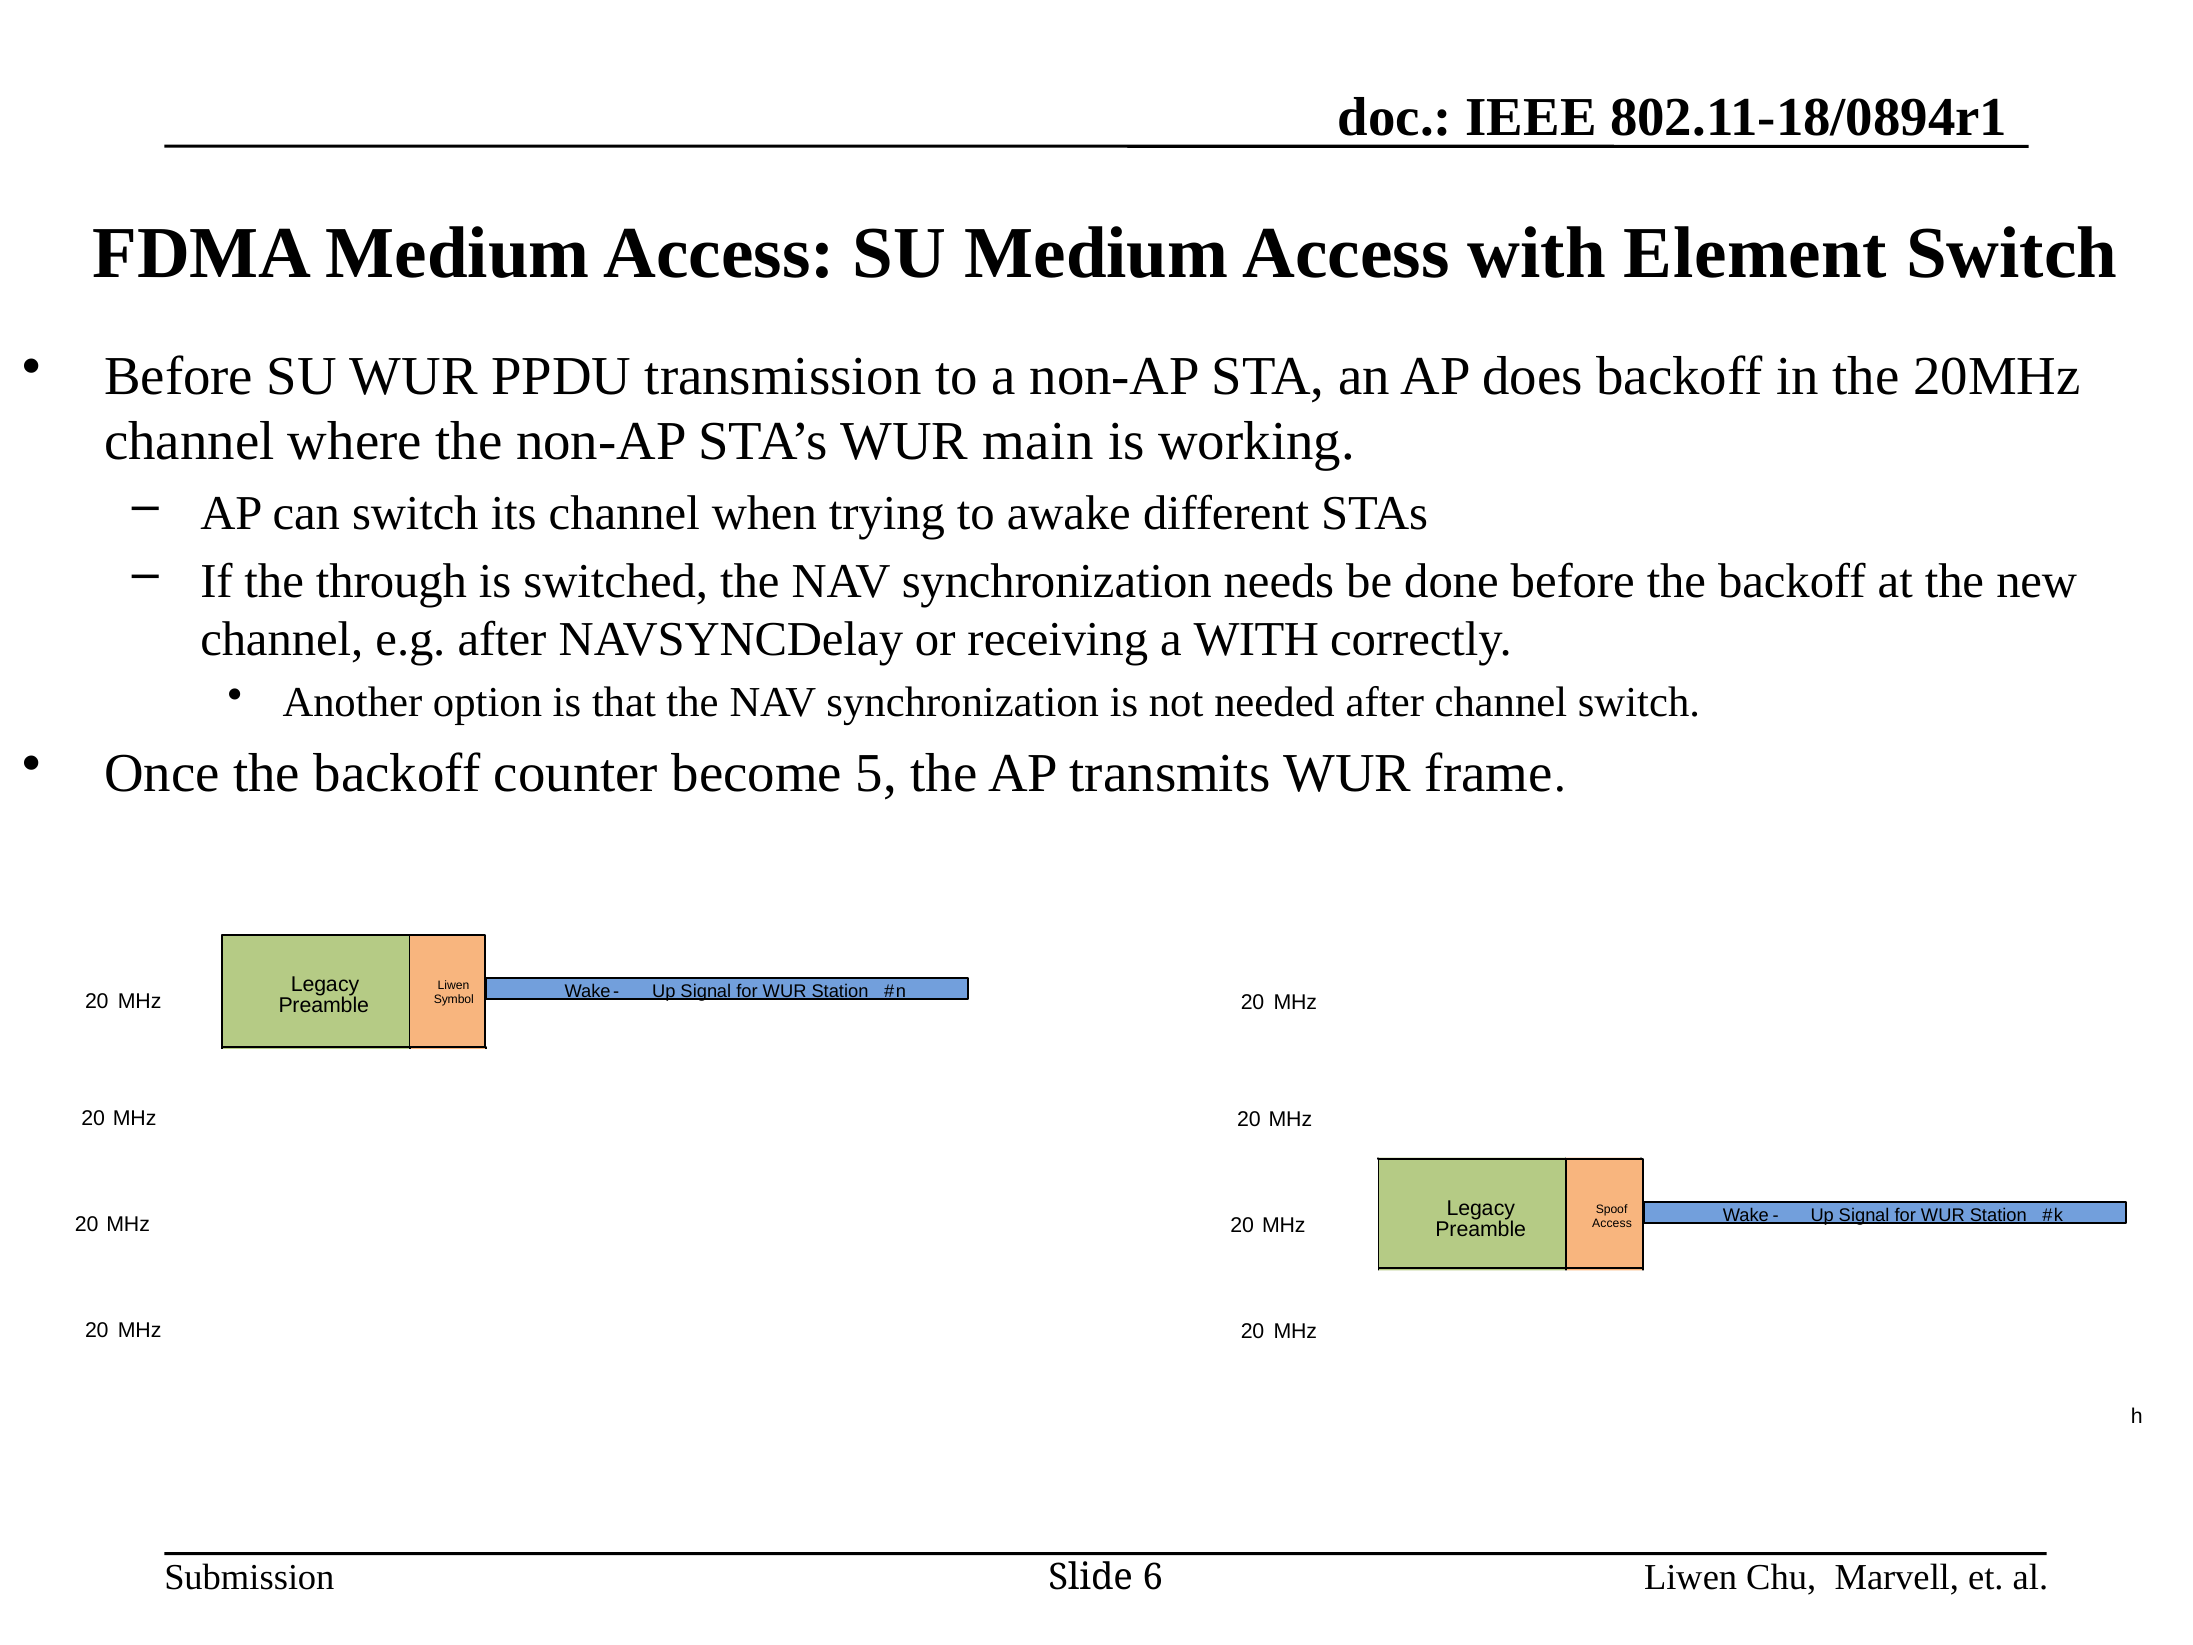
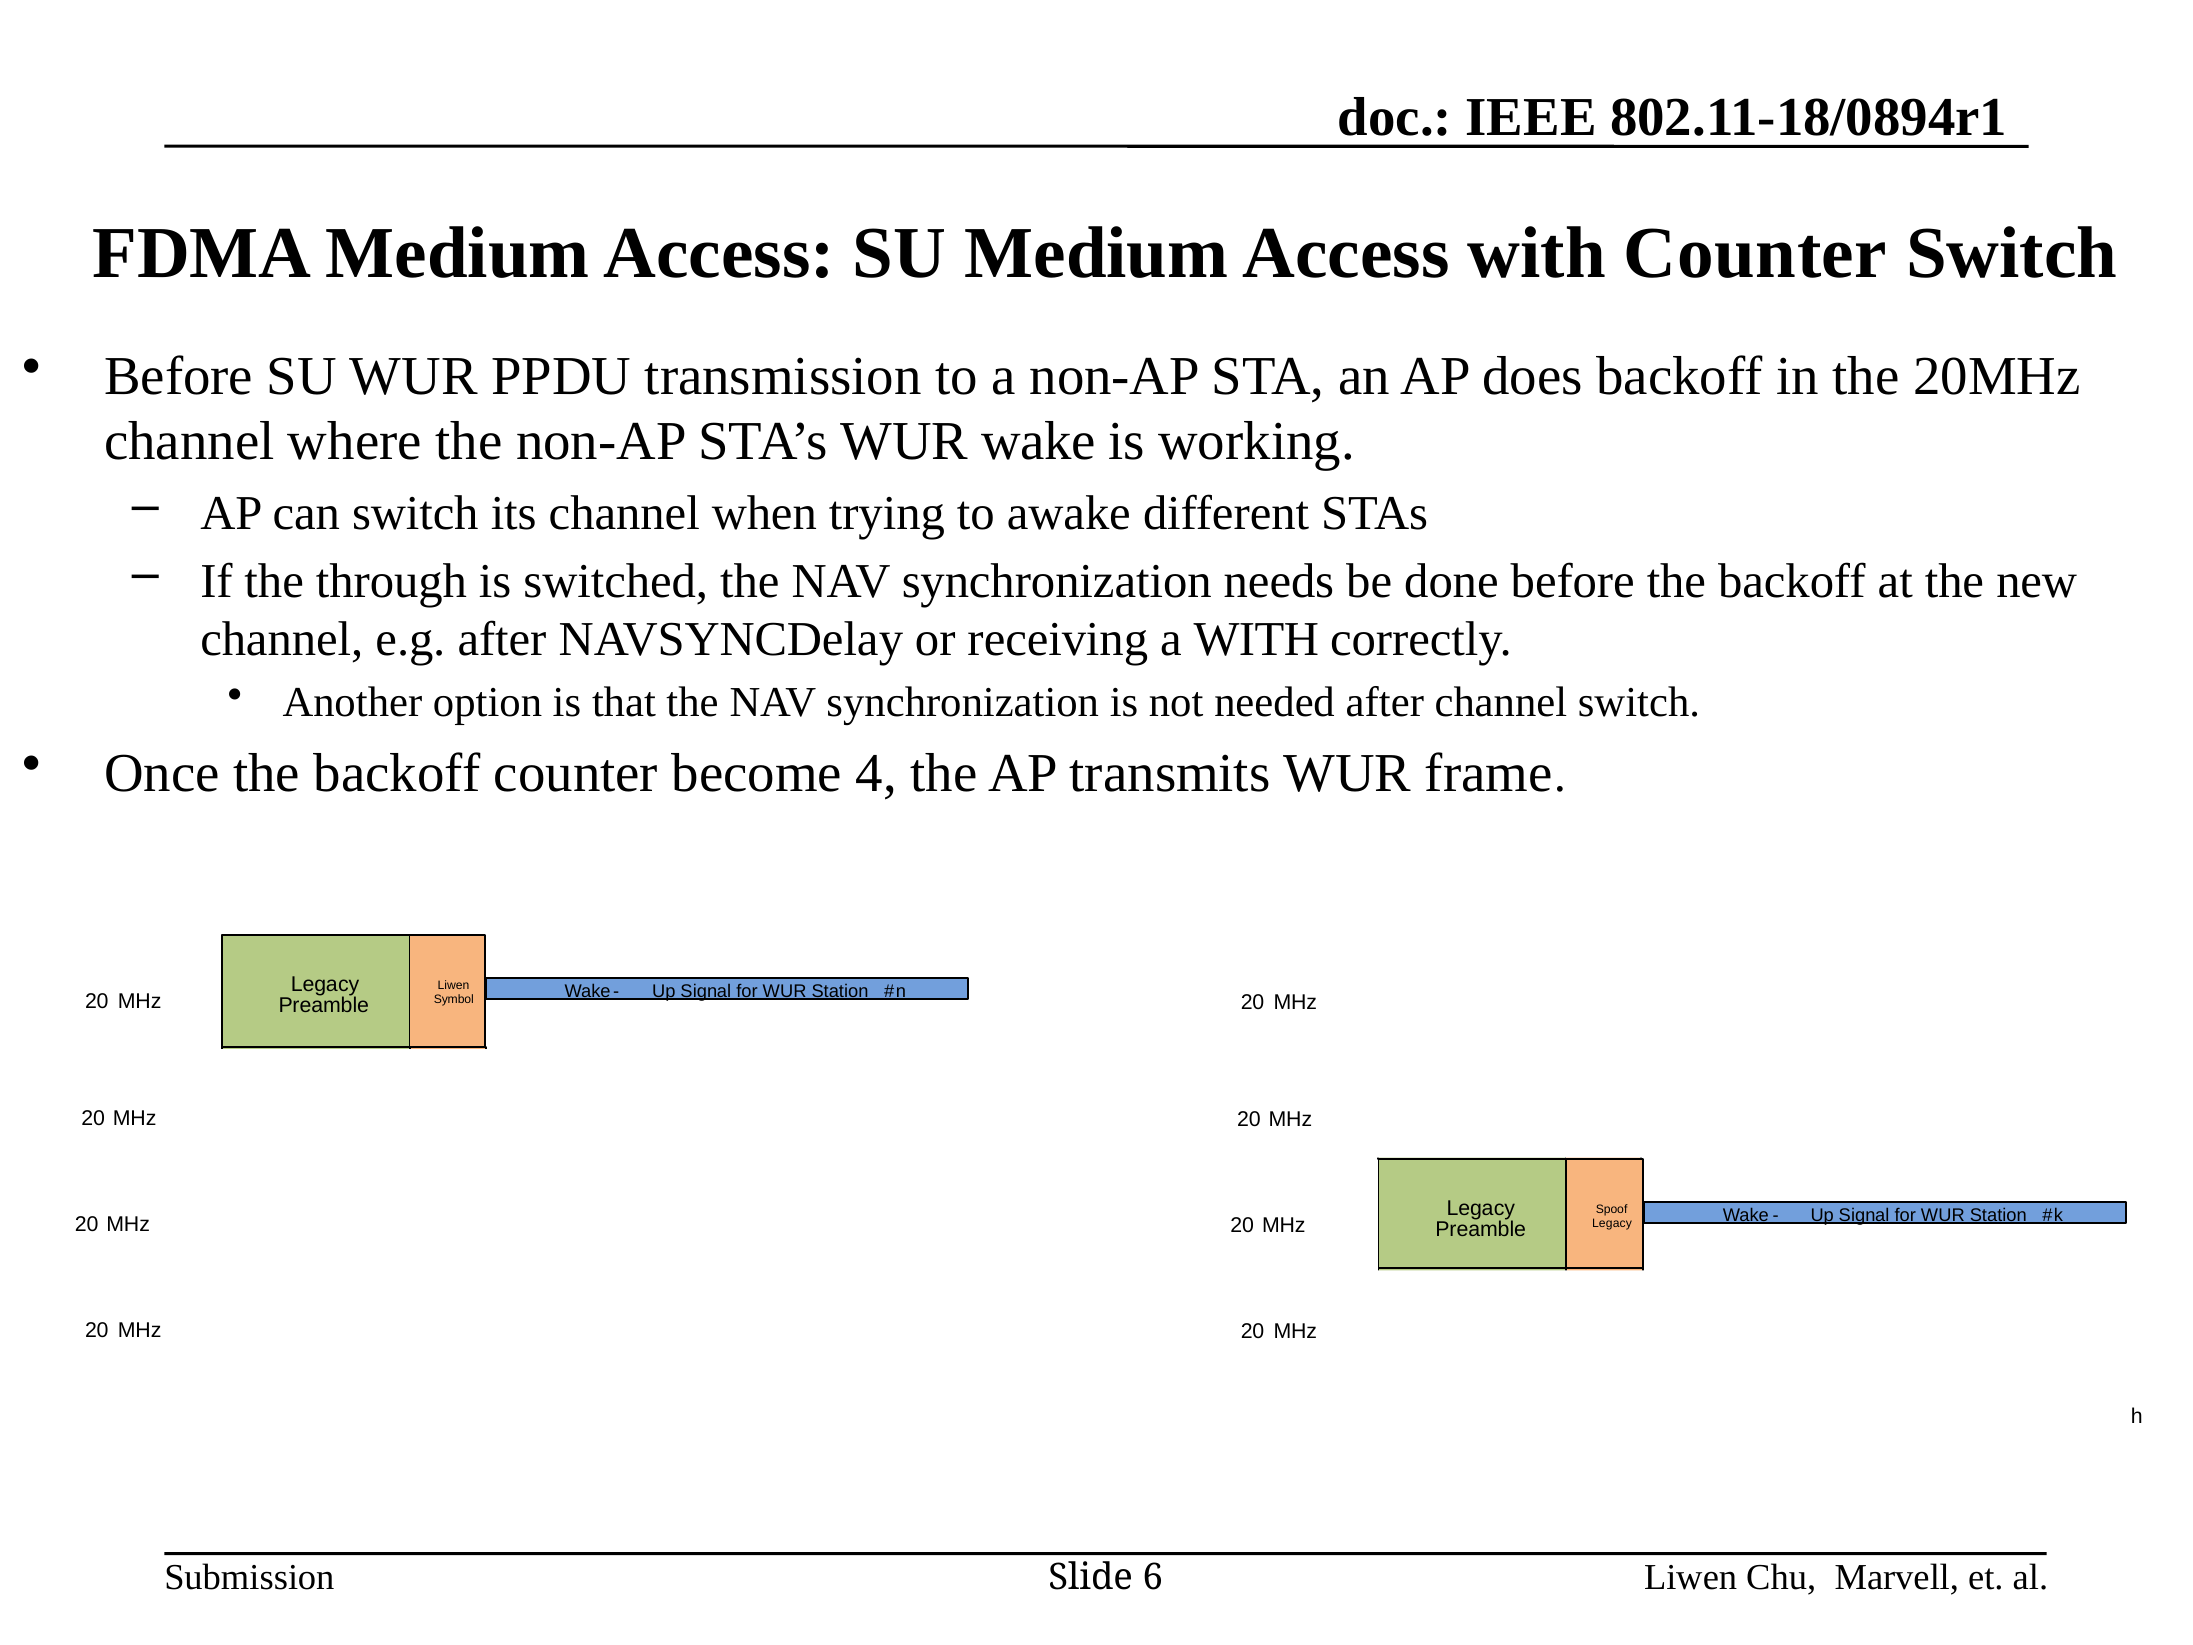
with Element: Element -> Counter
main: main -> wake
5: 5 -> 4
Access at (1612, 1223): Access -> Legacy
